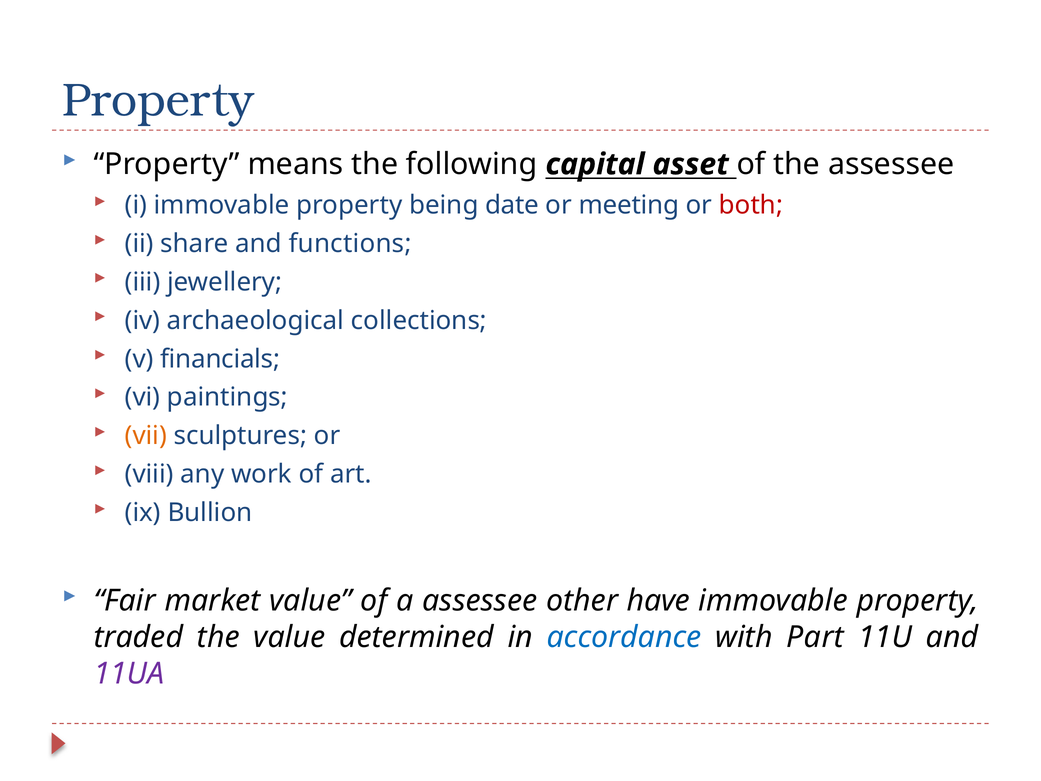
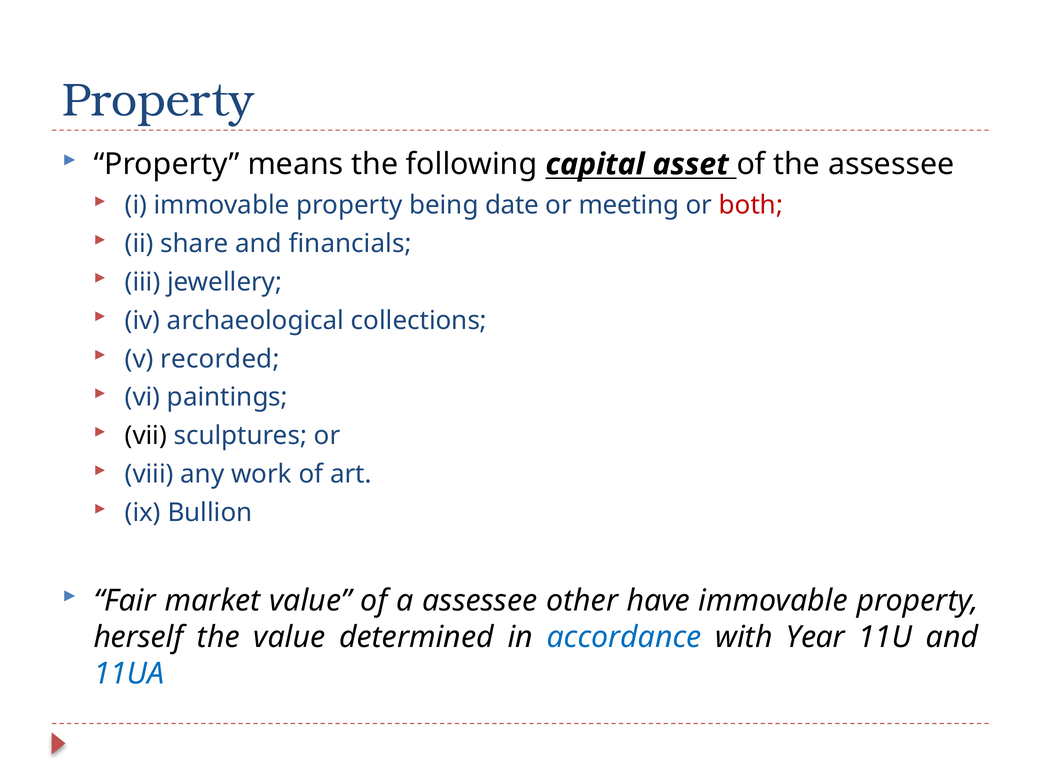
functions: functions -> financials
financials: financials -> recorded
vii colour: orange -> black
traded: traded -> herself
Part: Part -> Year
11UA colour: purple -> blue
